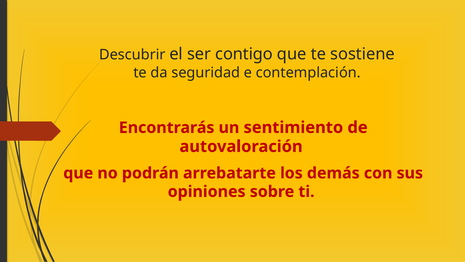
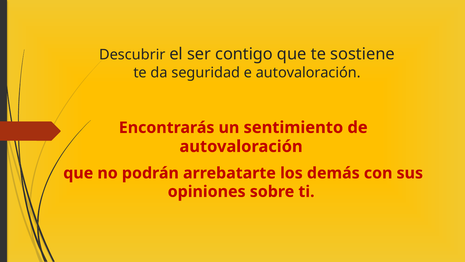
e contemplación: contemplación -> autovaloración
